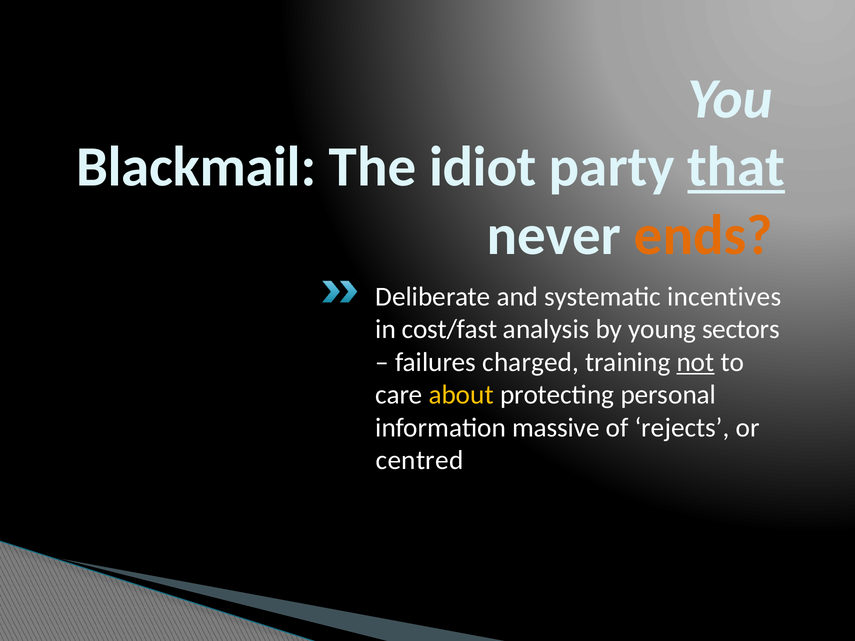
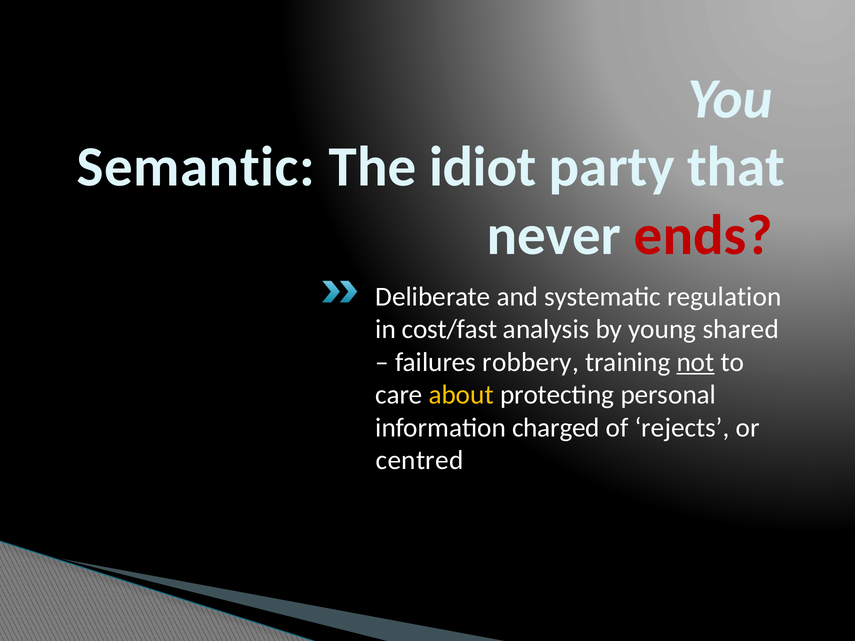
Blackmail: Blackmail -> Semantic
that underline: present -> none
ends colour: orange -> red
incentives: incentives -> regulation
sectors: sectors -> shared
charged: charged -> robbery
massive: massive -> charged
